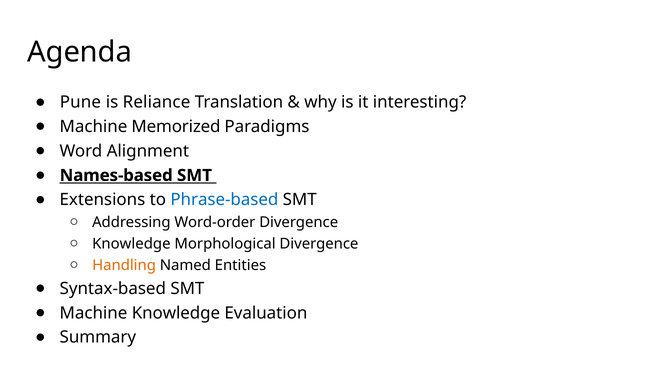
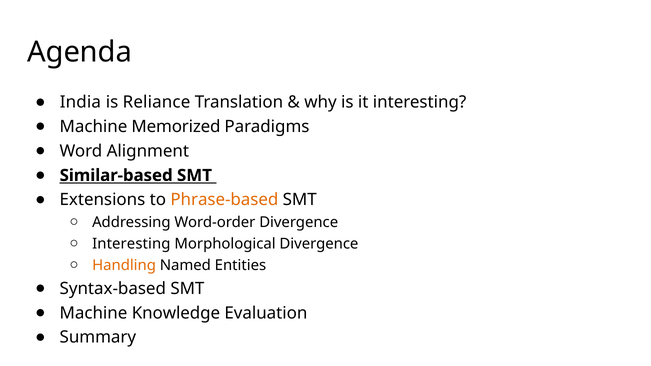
Pune: Pune -> India
Names-based: Names-based -> Similar-based
Phrase-based colour: blue -> orange
Knowledge at (131, 244): Knowledge -> Interesting
